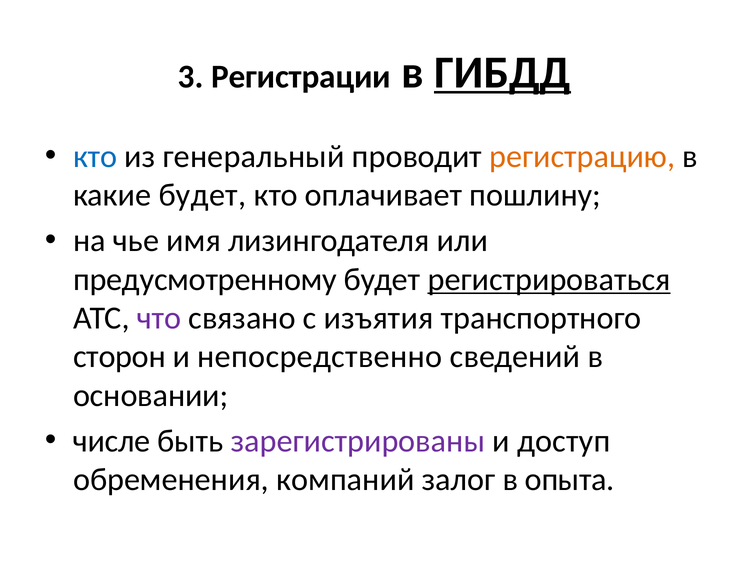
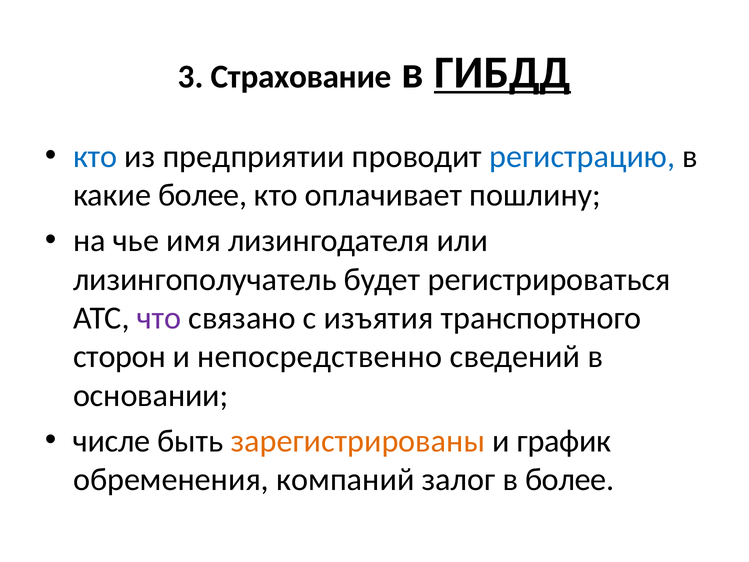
Регистрации: Регистрации -> Страхование
генеральный: генеральный -> предприятии
регистрацию colour: orange -> blue
какие будет: будет -> более
предусмотренному: предусмотренному -> лизингополучатель
регистрироваться underline: present -> none
зарегистрированы colour: purple -> orange
доступ: доступ -> график
в опыта: опыта -> более
